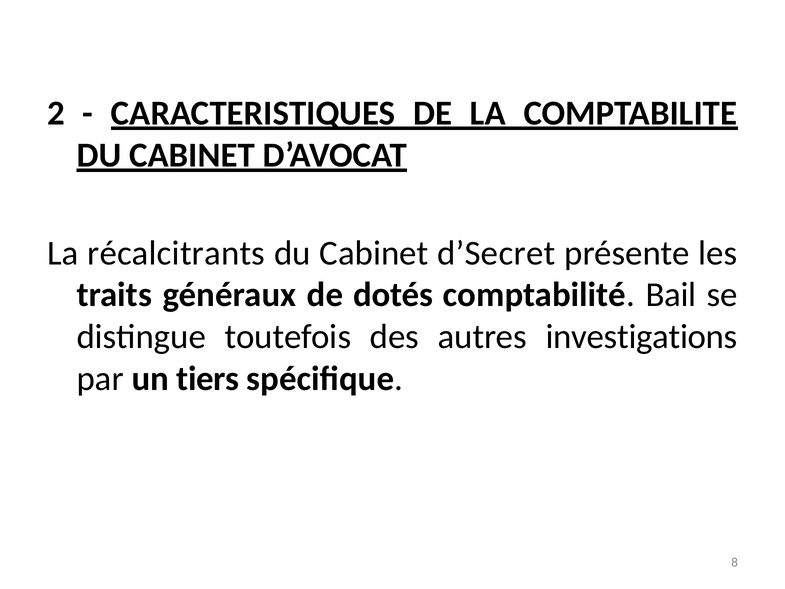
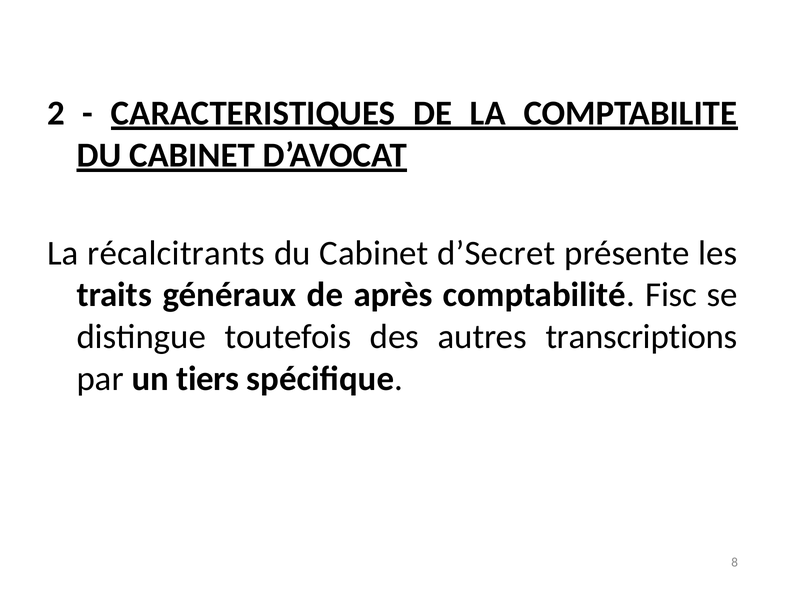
dotés: dotés -> après
Bail: Bail -> Fisc
investigations: investigations -> transcriptions
